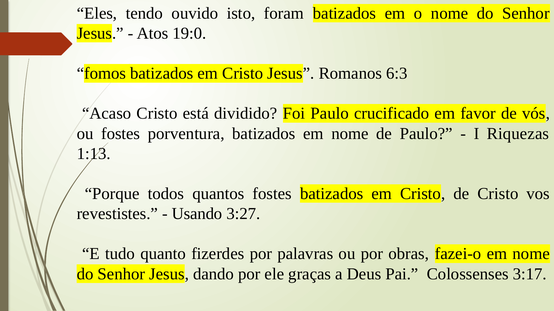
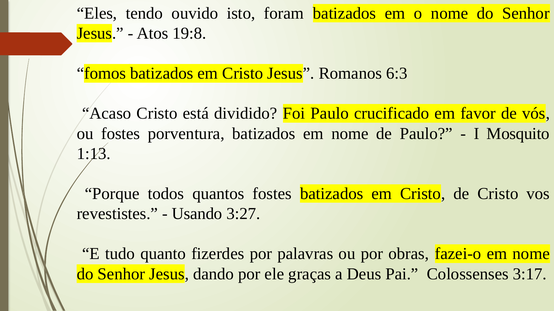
19:0: 19:0 -> 19:8
Riquezas: Riquezas -> Mosquito
